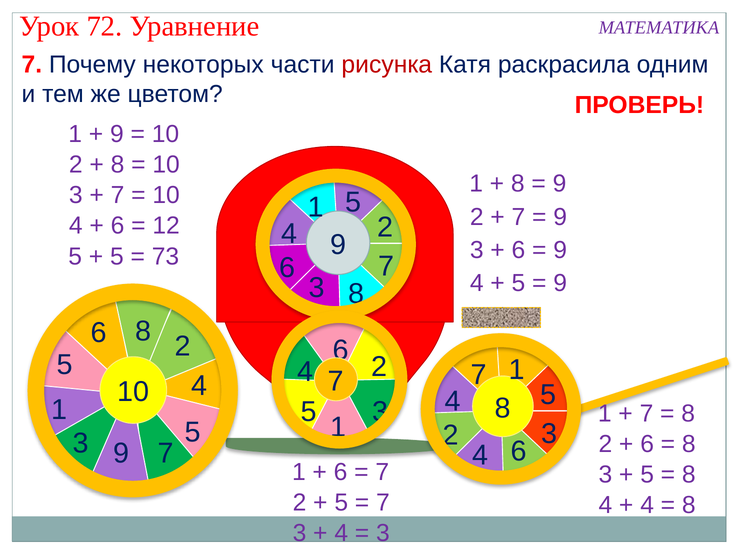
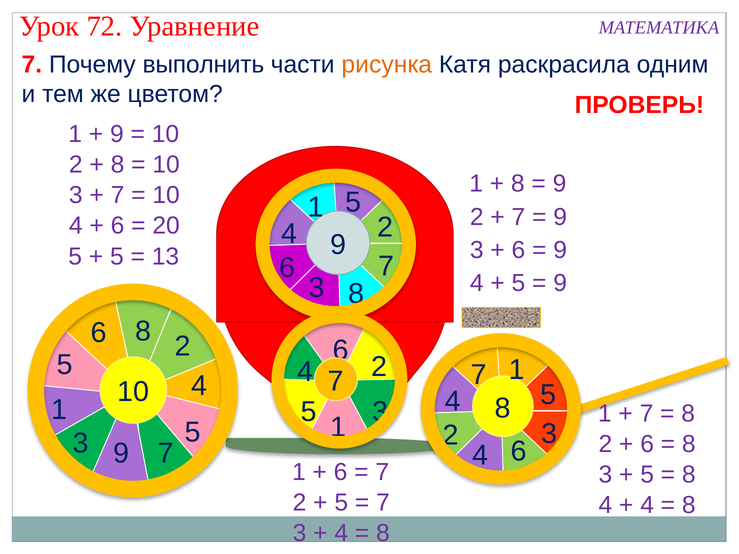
некоторых: некоторых -> выполнить
рисунка colour: red -> orange
12: 12 -> 20
73: 73 -> 13
3 at (383, 533): 3 -> 8
